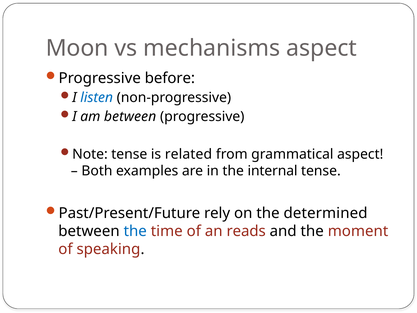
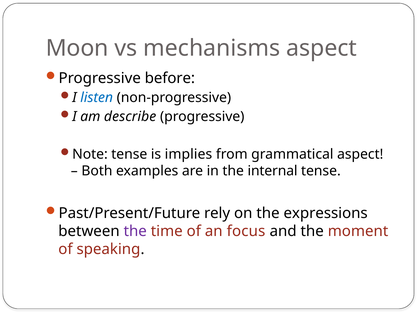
am between: between -> describe
related: related -> implies
determined: determined -> expressions
the at (135, 231) colour: blue -> purple
reads: reads -> focus
